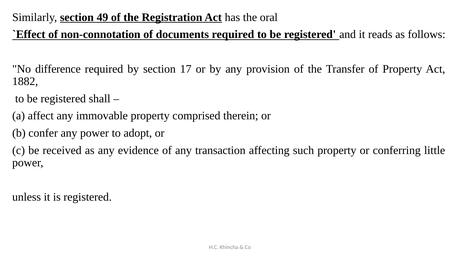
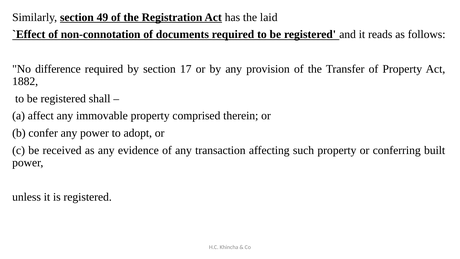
oral: oral -> laid
little: little -> built
